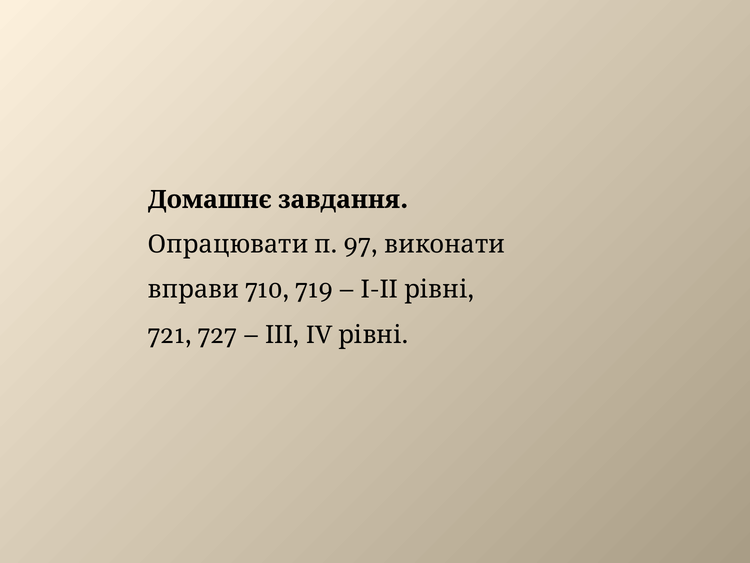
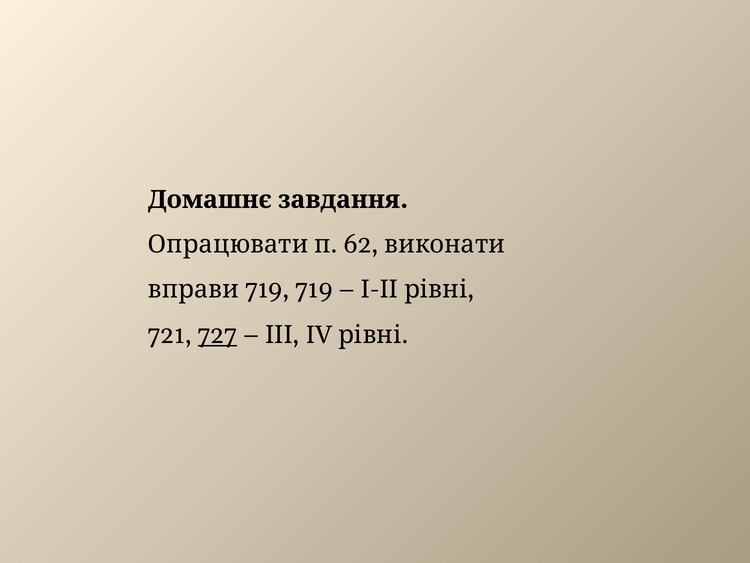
97: 97 -> 62
710 at (267, 289): 710 -> 719
727 underline: none -> present
